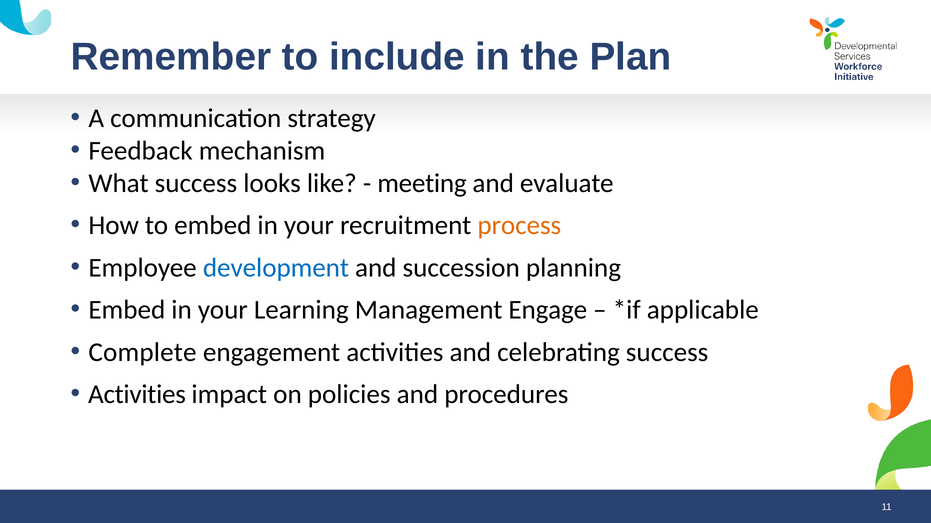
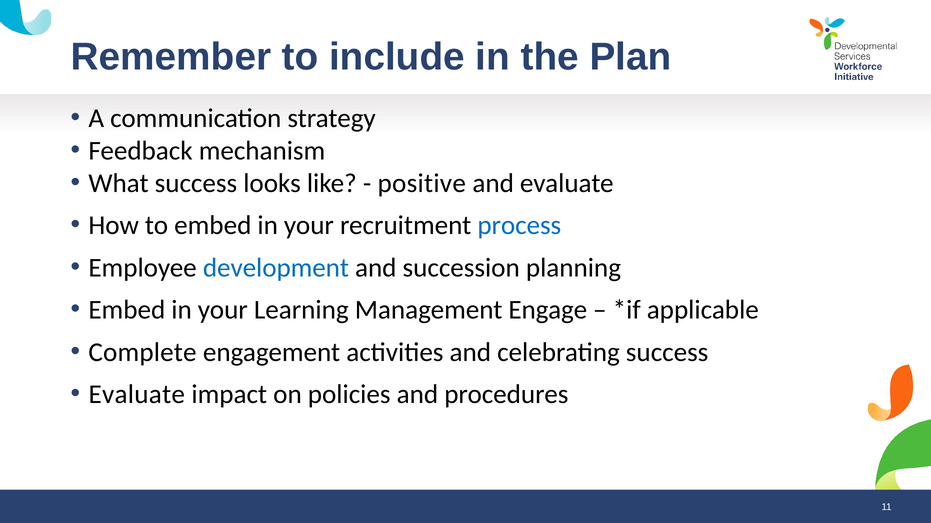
meeting: meeting -> positive
process colour: orange -> blue
Activities at (137, 395): Activities -> Evaluate
